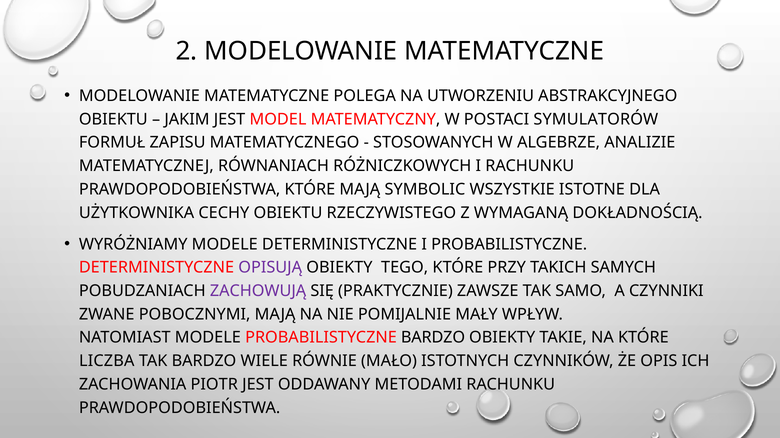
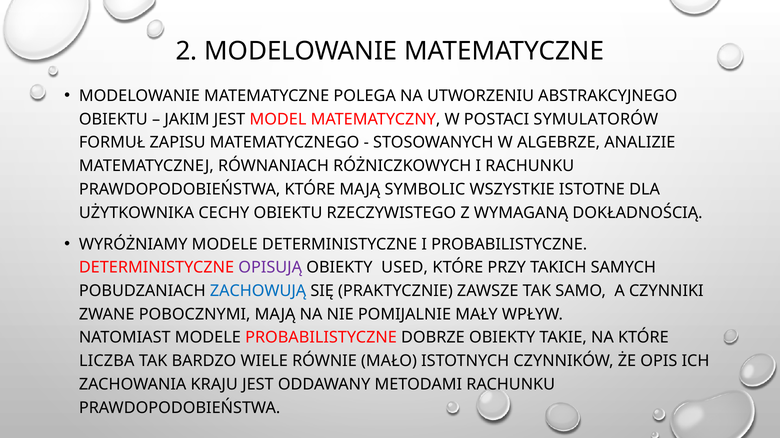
TEGO: TEGO -> USED
ZACHOWUJĄ colour: purple -> blue
PROBABILISTYCZNE BARDZO: BARDZO -> DOBRZE
PIOTR: PIOTR -> KRAJU
